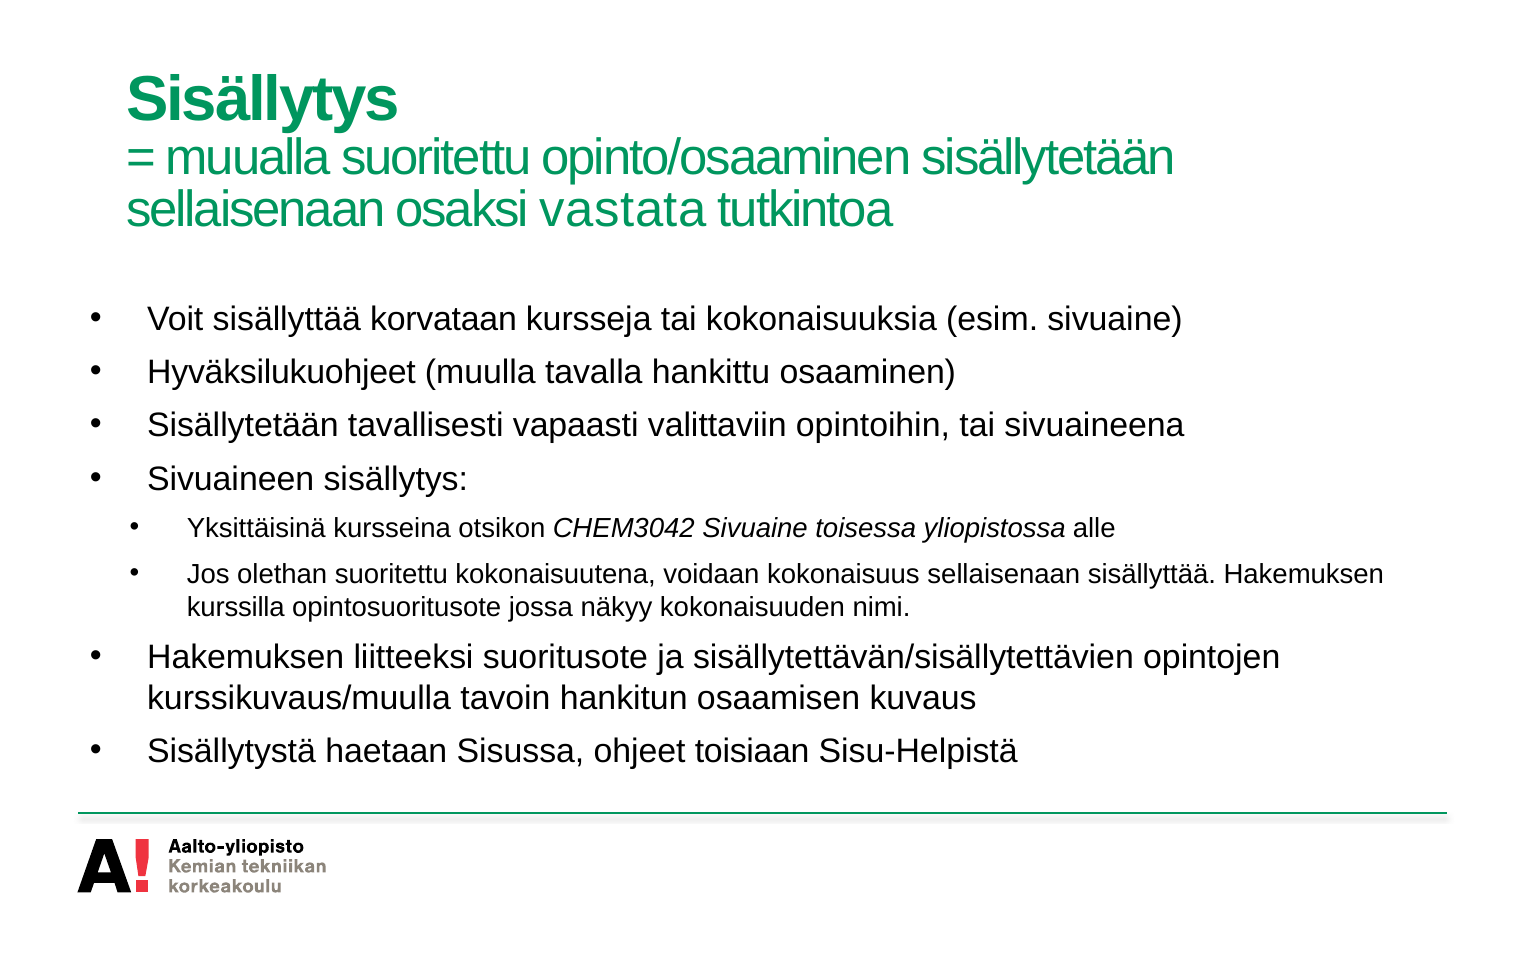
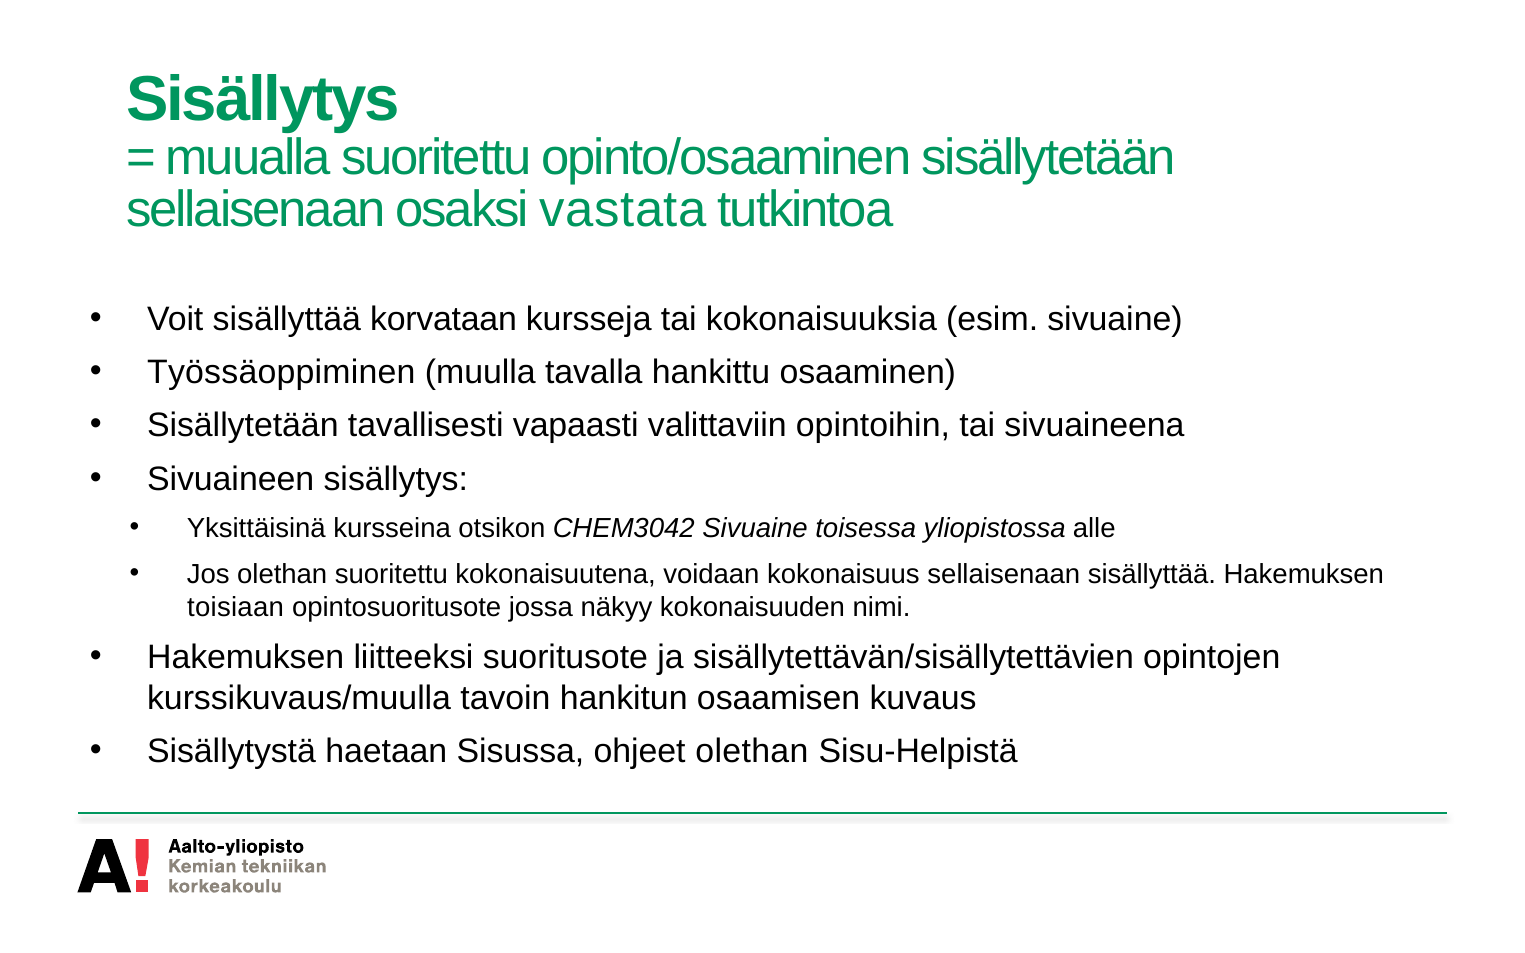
Hyväksilukuohjeet: Hyväksilukuohjeet -> Työssäoppiminen
kurssilla: kurssilla -> toisiaan
ohjeet toisiaan: toisiaan -> olethan
